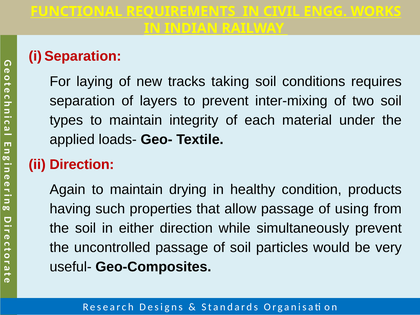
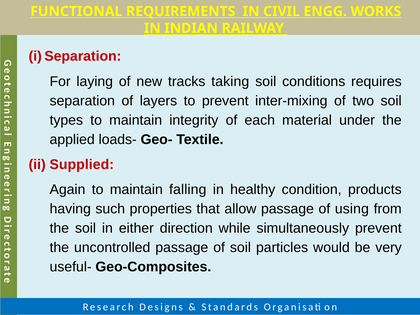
ii Direction: Direction -> Supplied
drying: drying -> falling
